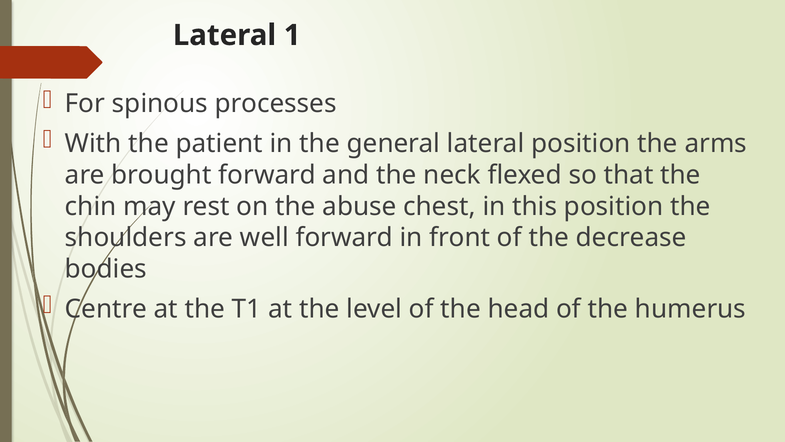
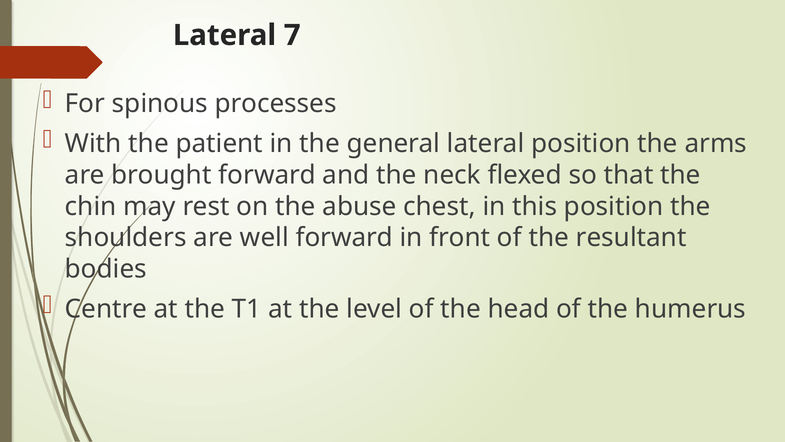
1: 1 -> 7
decrease: decrease -> resultant
